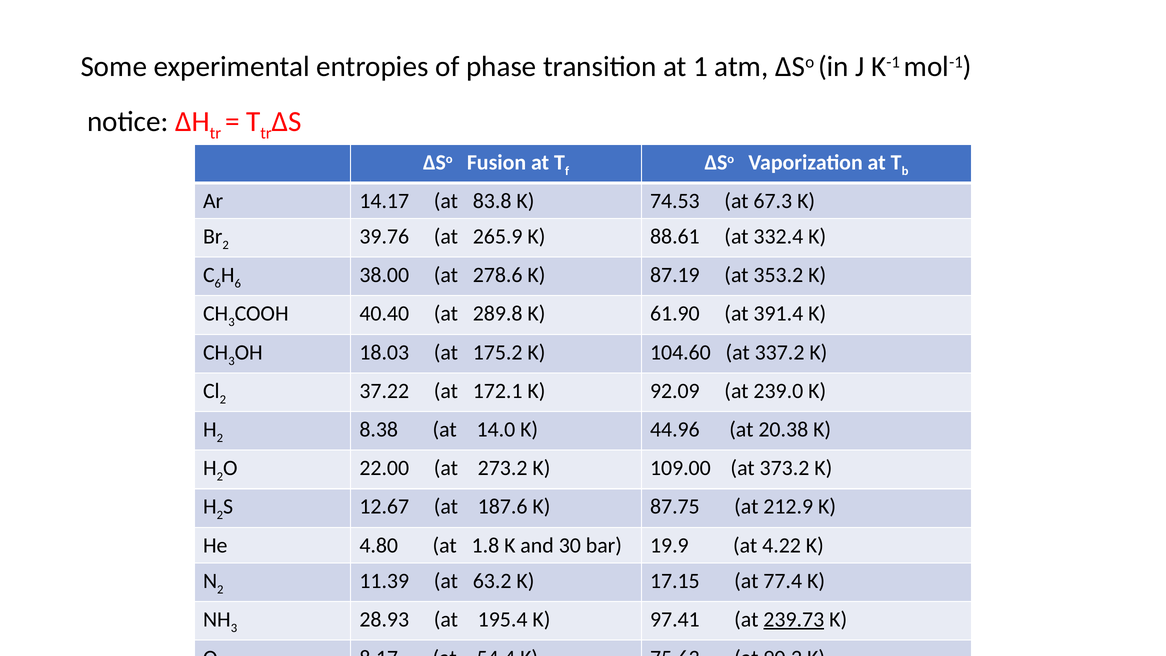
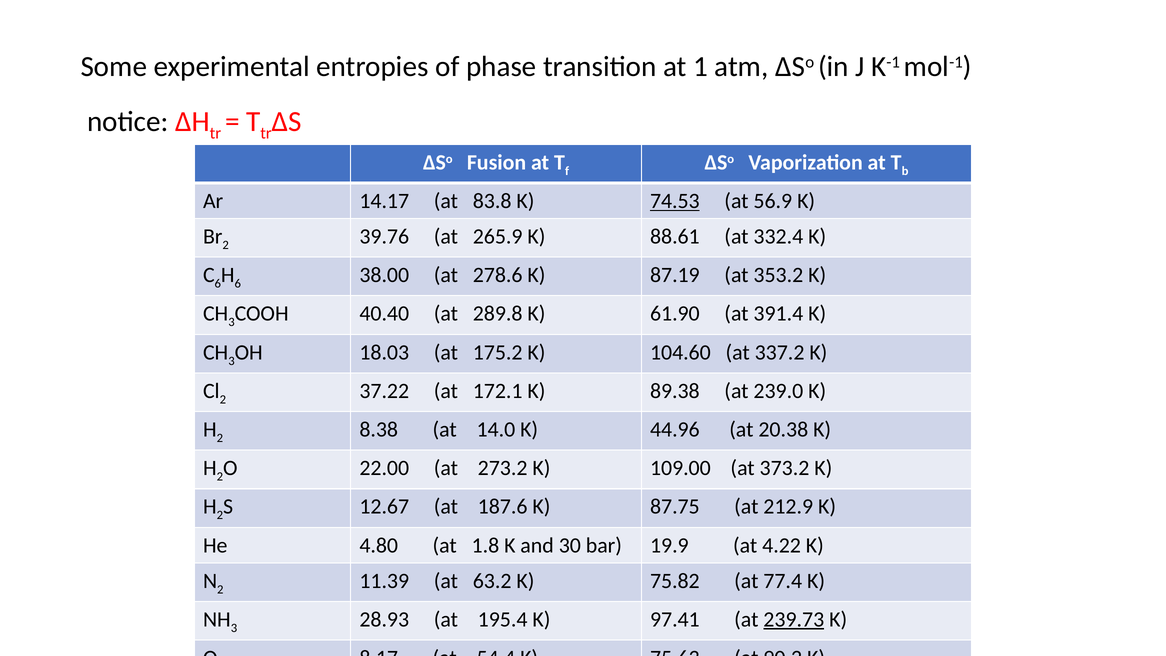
74.53 underline: none -> present
67.3: 67.3 -> 56.9
92.09: 92.09 -> 89.38
17.15: 17.15 -> 75.82
